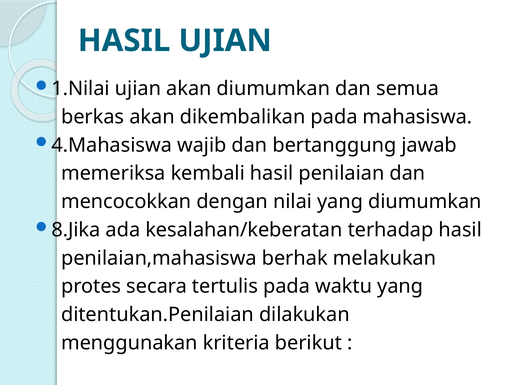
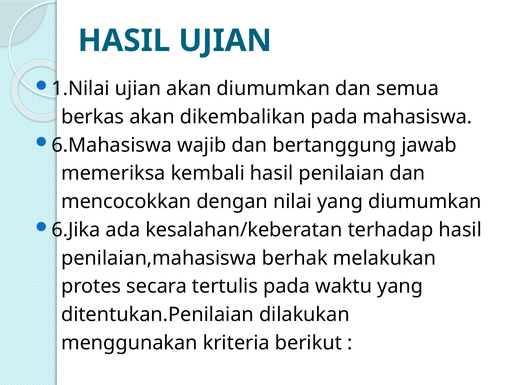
4.Mahasiswa: 4.Mahasiswa -> 6.Mahasiswa
8.Jika: 8.Jika -> 6.Jika
